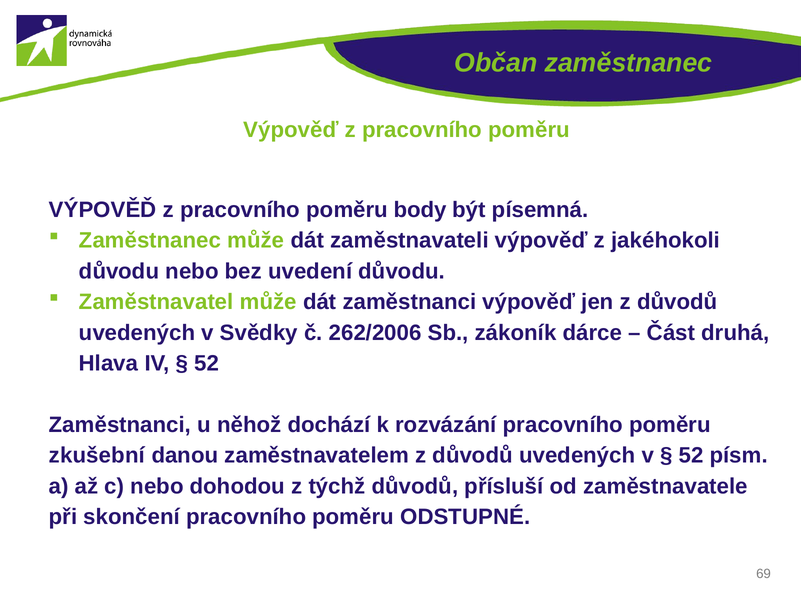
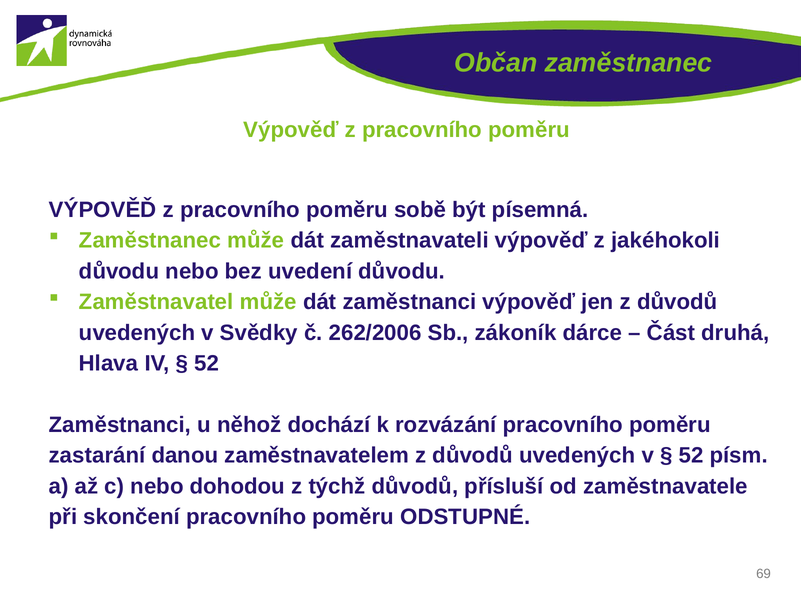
body: body -> sobě
zkušební: zkušební -> zastarání
